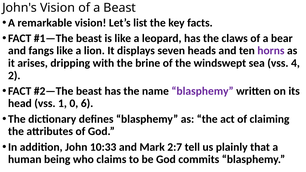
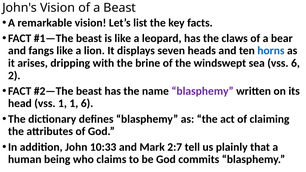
horns colour: purple -> blue
vss 4: 4 -> 6
1 0: 0 -> 1
